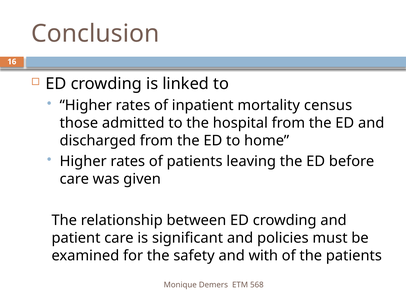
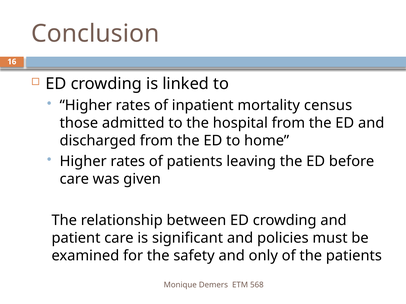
with: with -> only
